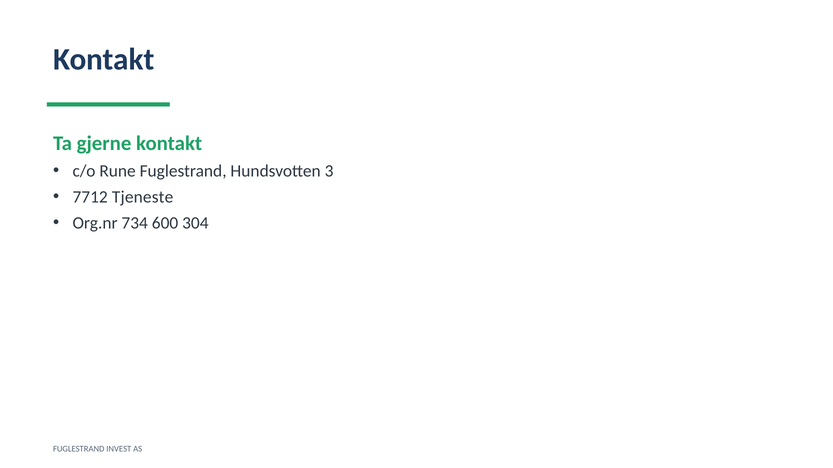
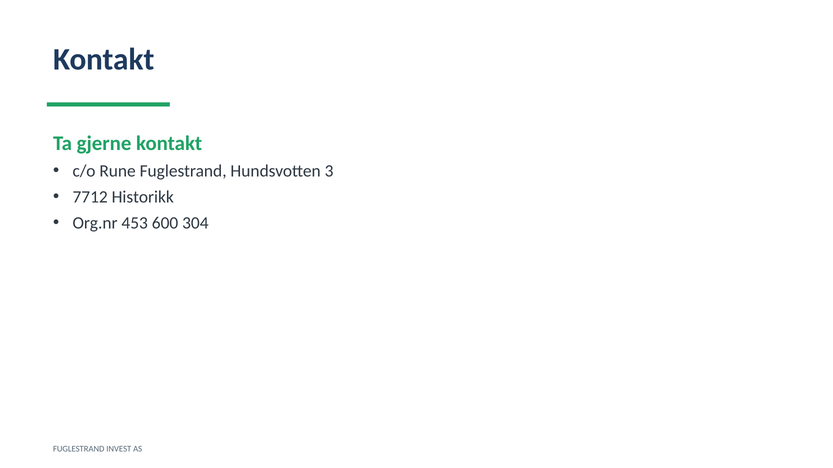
Tjeneste: Tjeneste -> Historikk
734: 734 -> 453
